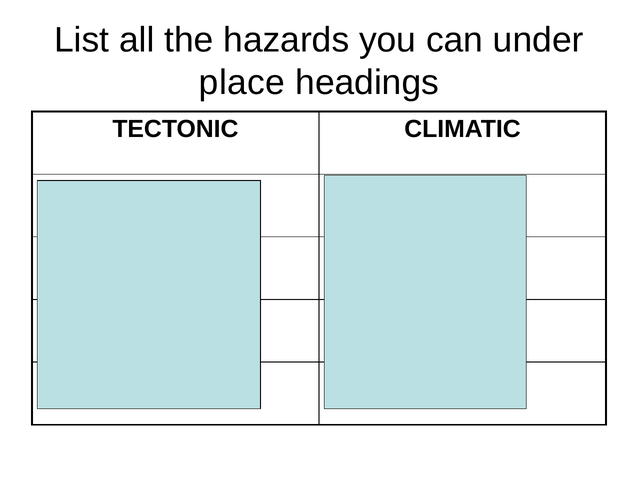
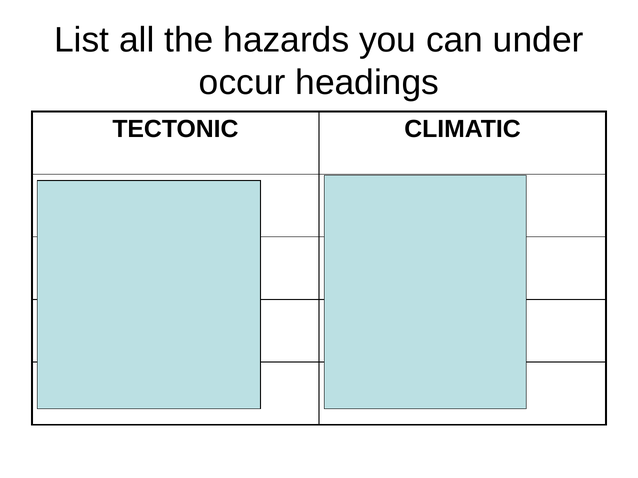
place: place -> occur
